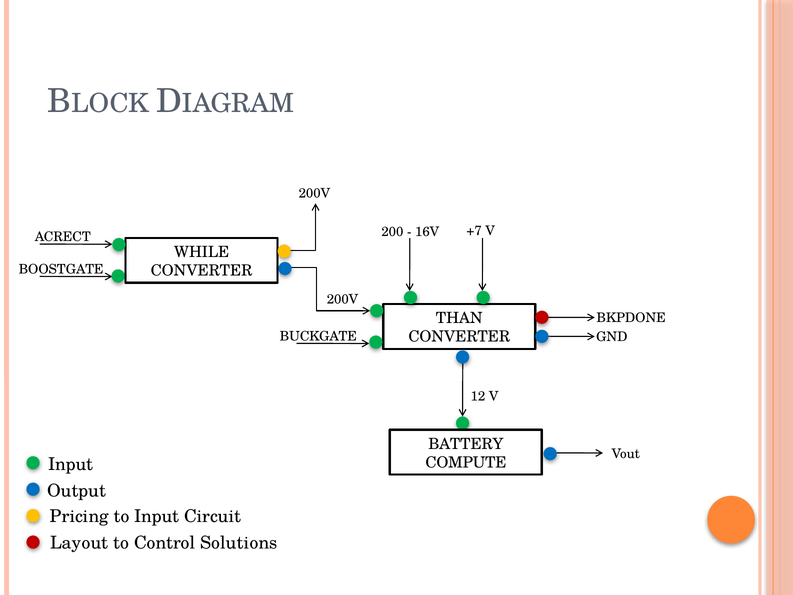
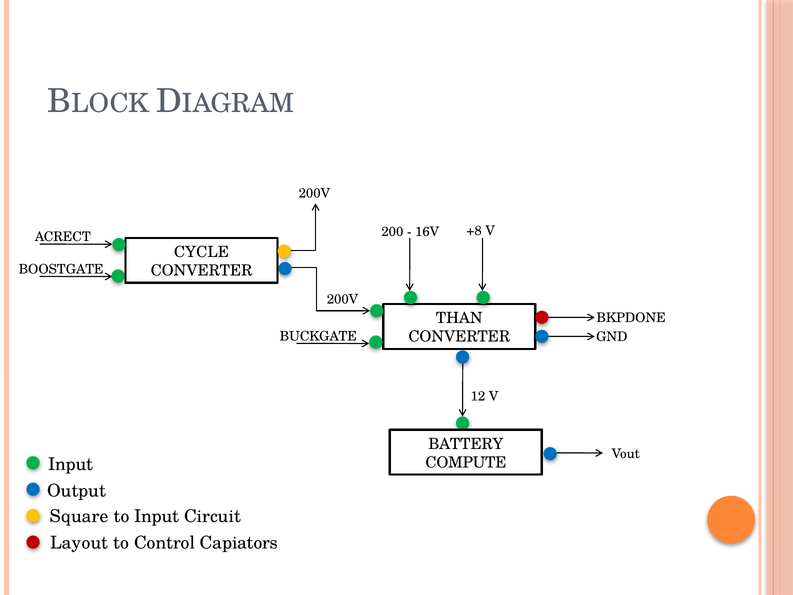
+7: +7 -> +8
WHILE: WHILE -> CYCLE
Pricing: Pricing -> Square
Solutions: Solutions -> Capiators
